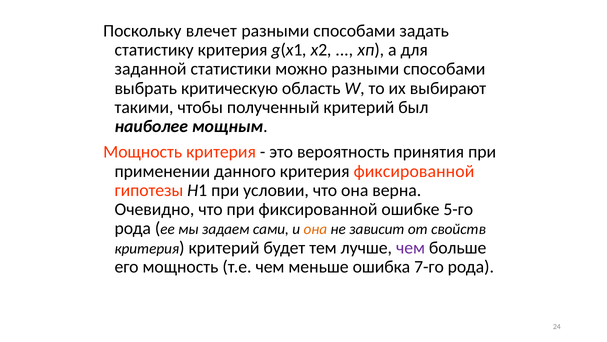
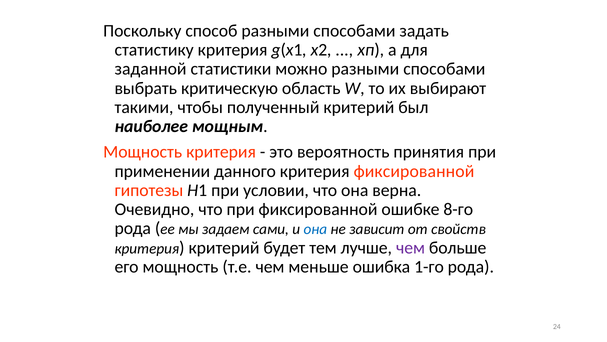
влечет: влечет -> способ
5-го: 5-го -> 8-го
она at (315, 229) colour: orange -> blue
7-го: 7-го -> 1-го
